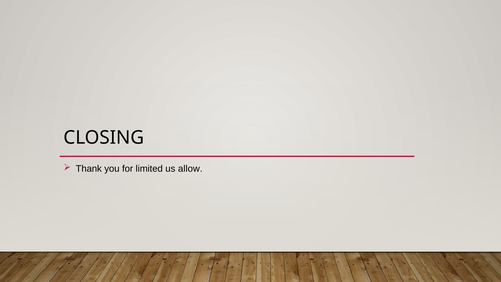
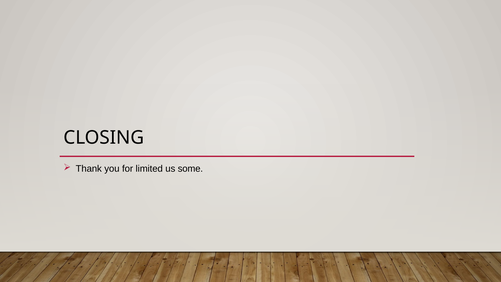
allow: allow -> some
